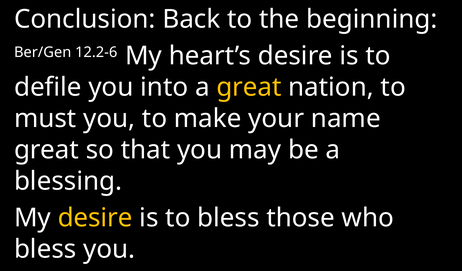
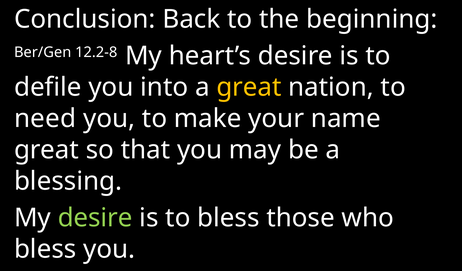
12.2-6: 12.2-6 -> 12.2-8
must: must -> need
desire at (95, 218) colour: yellow -> light green
